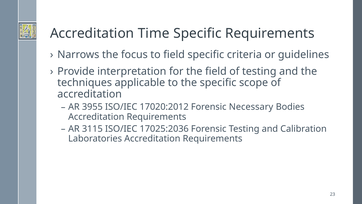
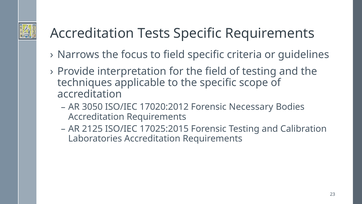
Time: Time -> Tests
3955: 3955 -> 3050
3115: 3115 -> 2125
17025:2036: 17025:2036 -> 17025:2015
